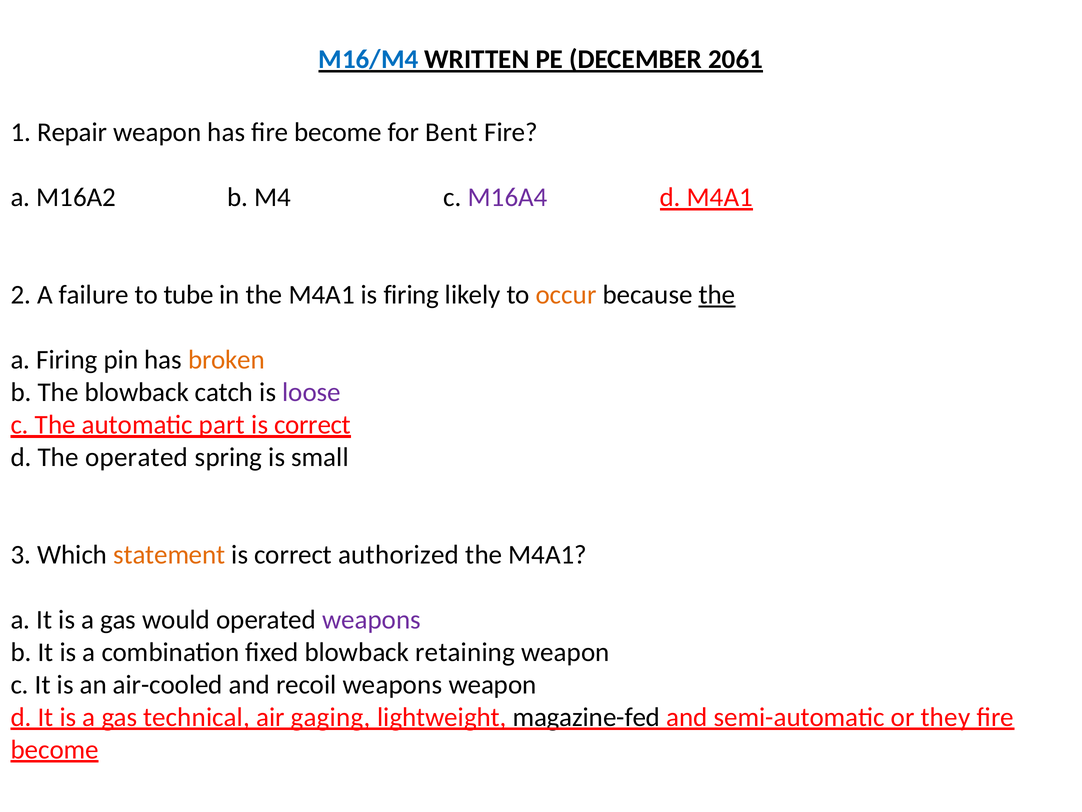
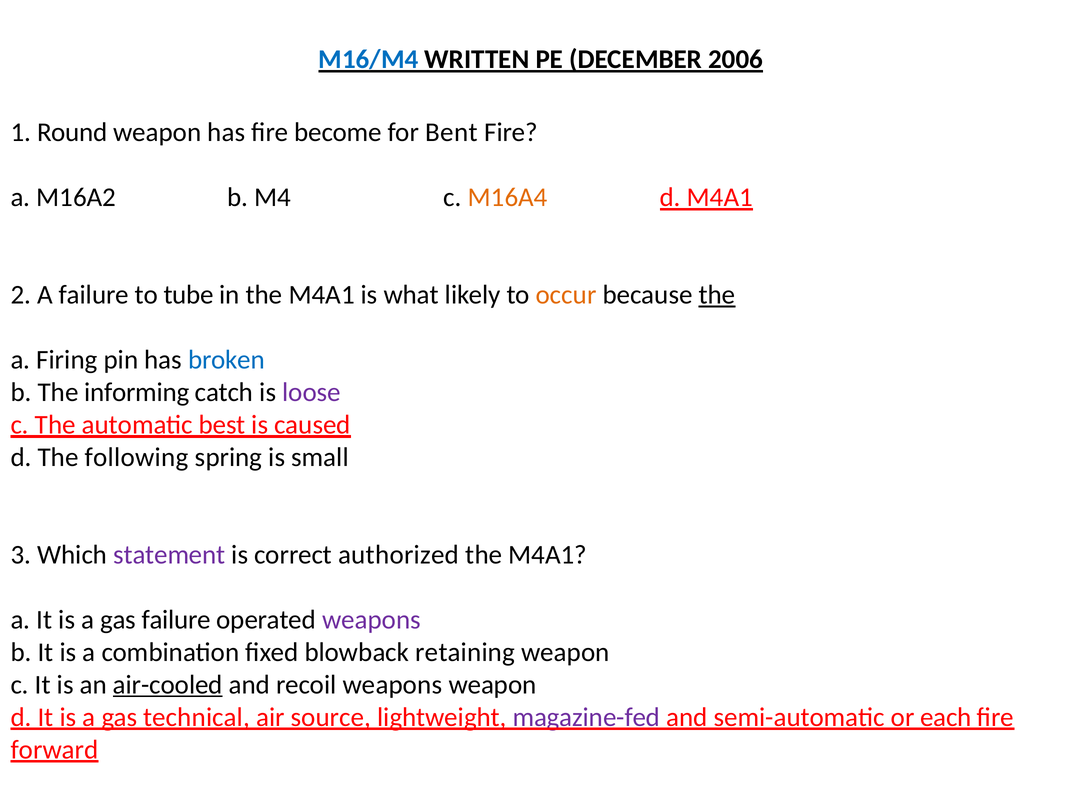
2061: 2061 -> 2006
Repair: Repair -> Round
M16A4 colour: purple -> orange
is firing: firing -> what
broken colour: orange -> blue
The blowback: blowback -> informing
part: part -> best
correct at (312, 425): correct -> caused
The operated: operated -> following
statement colour: orange -> purple
gas would: would -> failure
air-cooled underline: none -> present
gaging: gaging -> source
magazine-fed colour: black -> purple
they: they -> each
become at (55, 749): become -> forward
